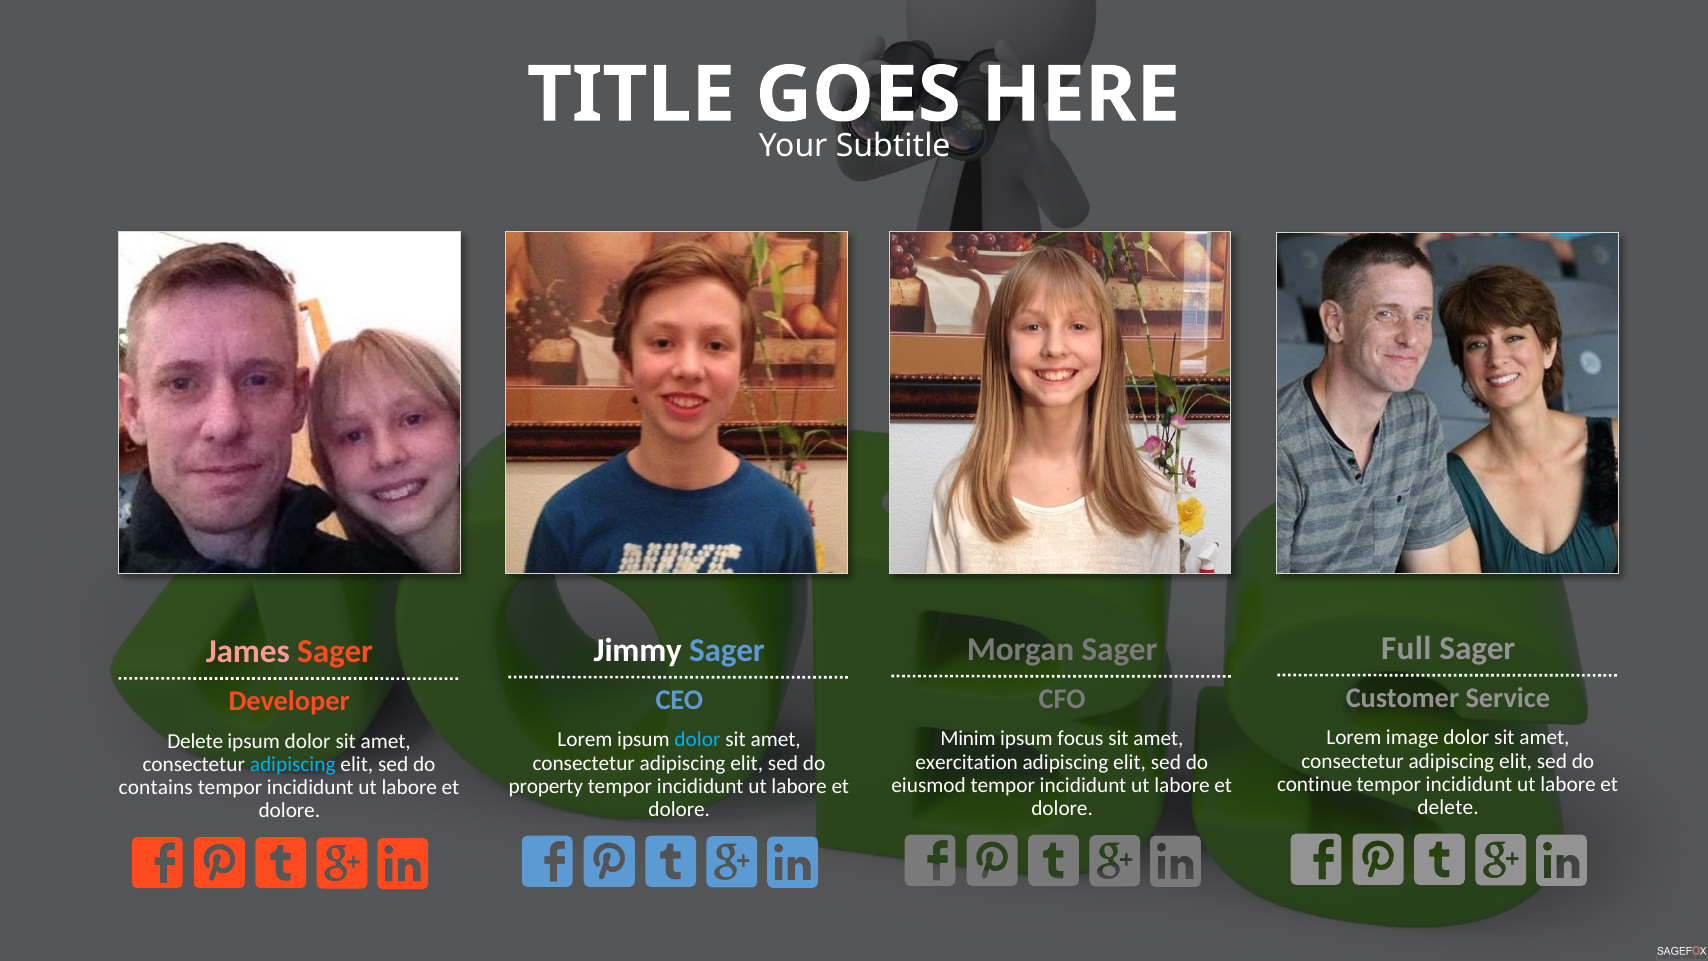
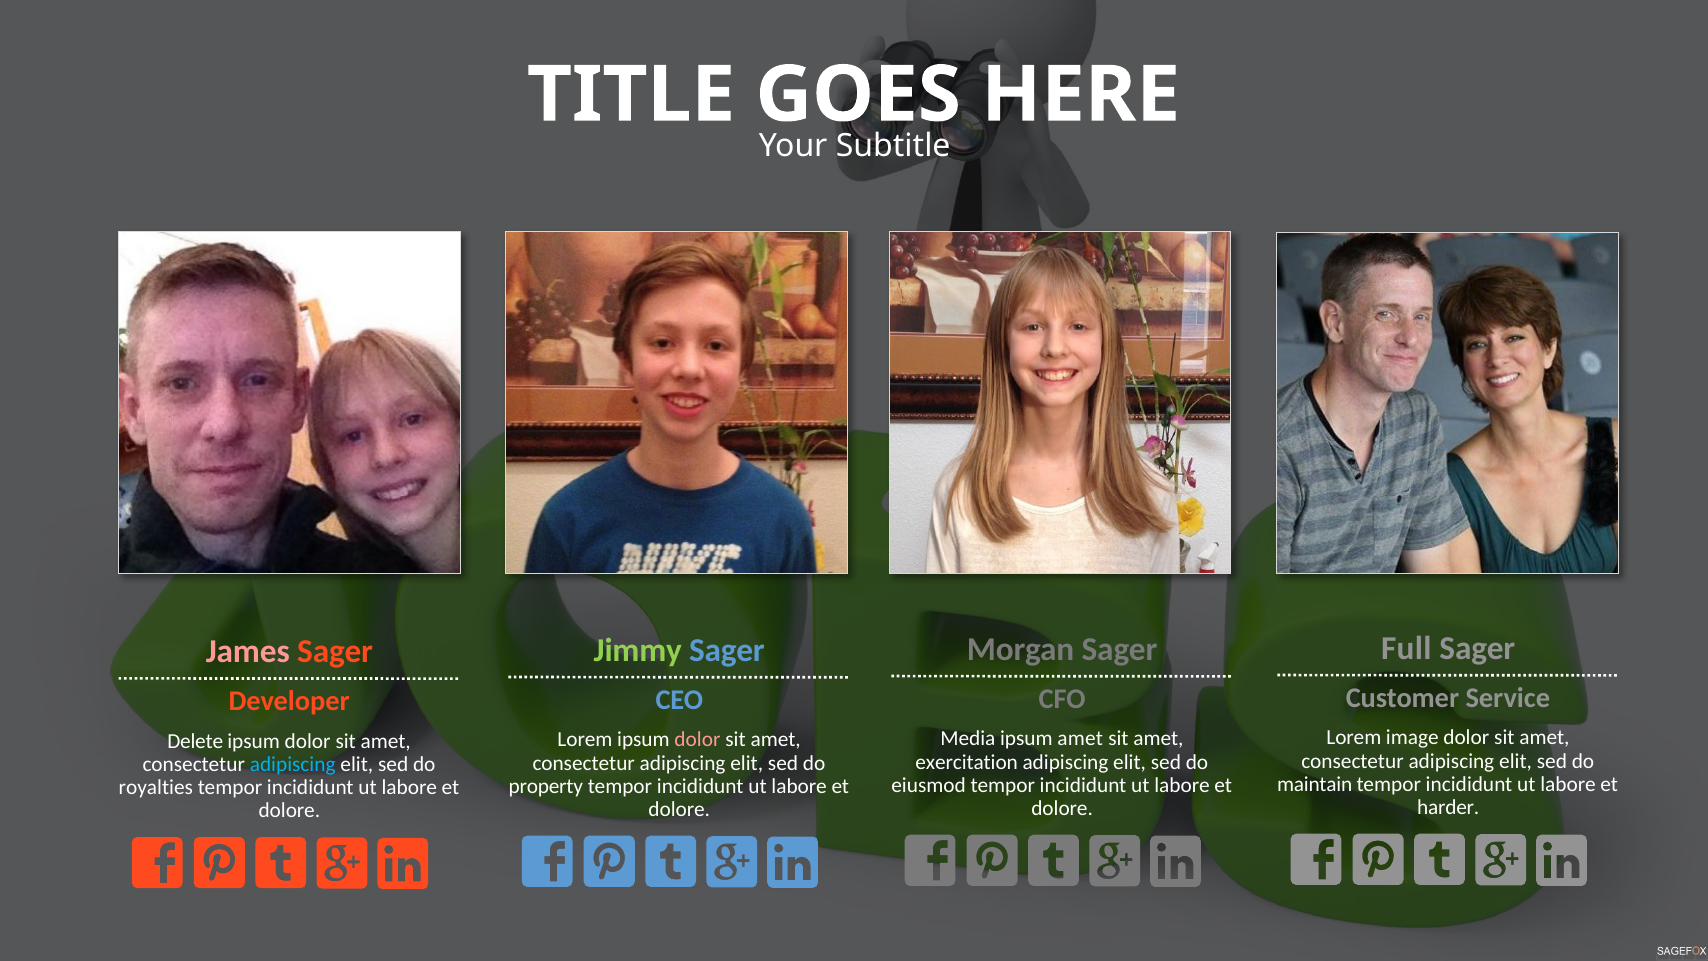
Jimmy colour: white -> light green
Minim: Minim -> Media
ipsum focus: focus -> amet
dolor at (697, 740) colour: light blue -> pink
continue: continue -> maintain
contains: contains -> royalties
delete at (1448, 807): delete -> harder
